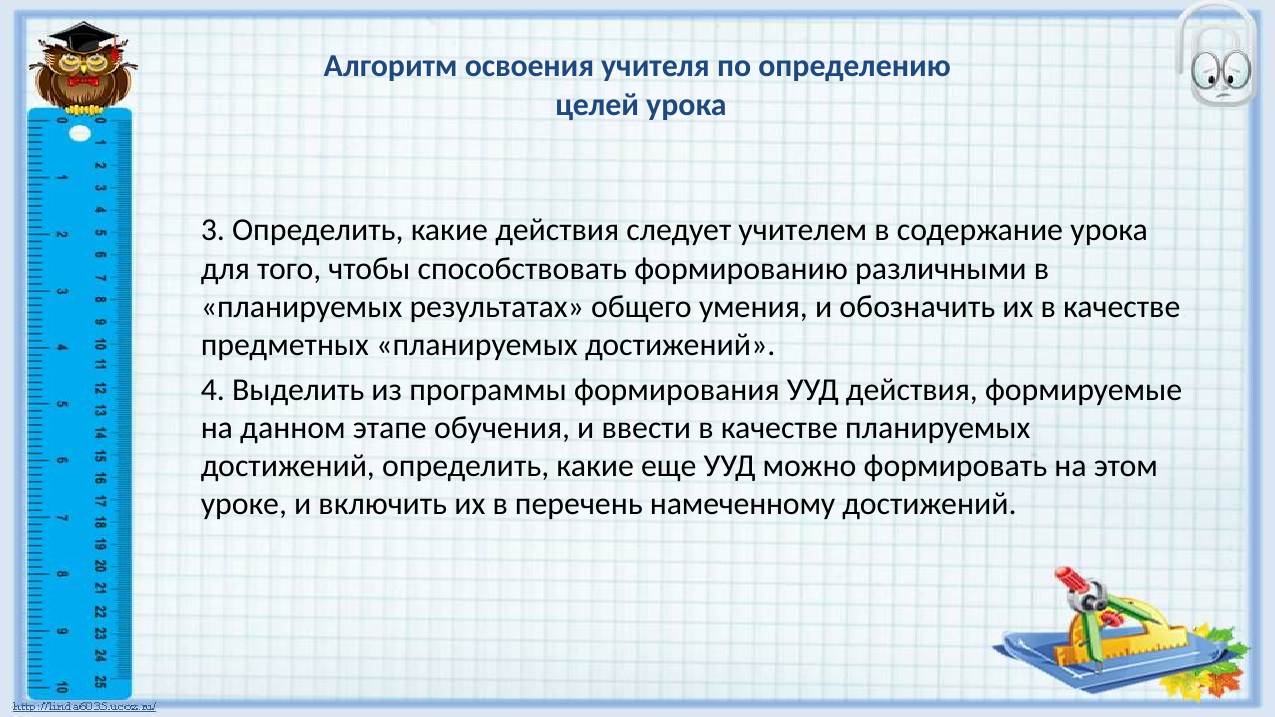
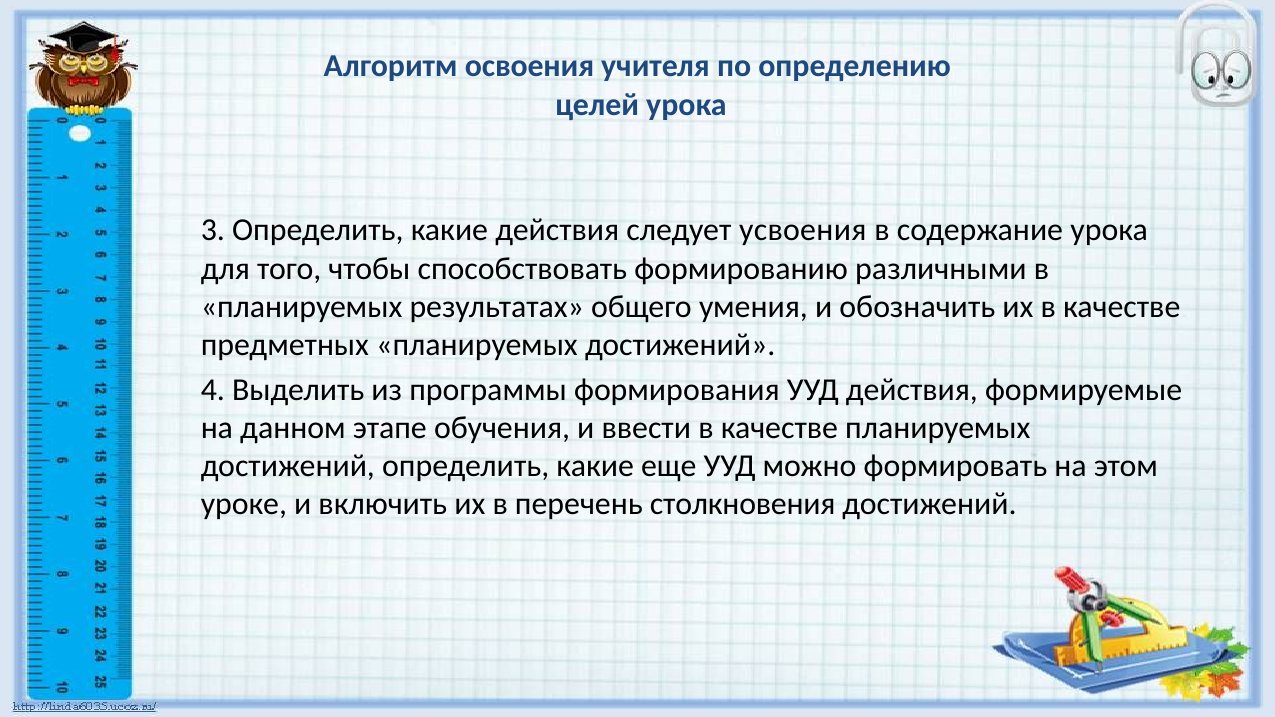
учителем: учителем -> усвоения
намеченному: намеченному -> столкновения
